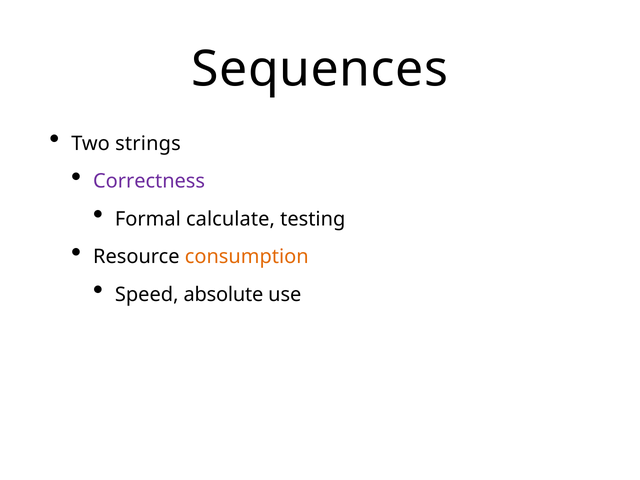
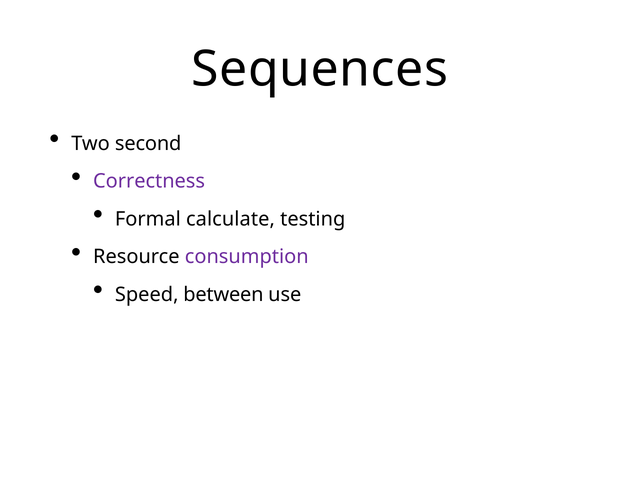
strings: strings -> second
consumption colour: orange -> purple
absolute: absolute -> between
